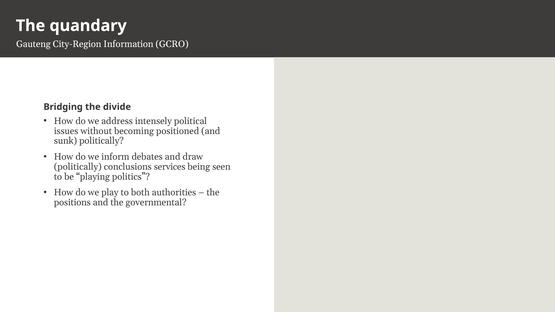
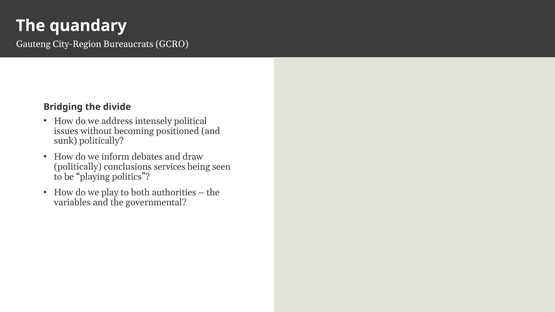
Information: Information -> Bureaucrats
positions: positions -> variables
